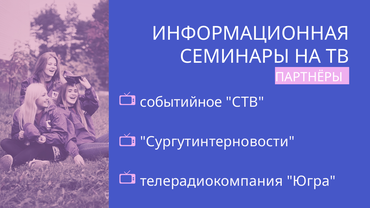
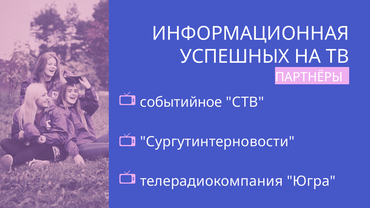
СЕМИНАРЫ: СЕМИНАРЫ -> УСПЕШНЫХ
